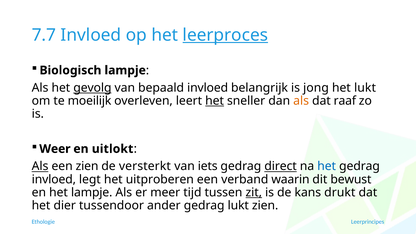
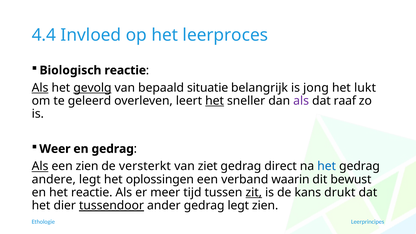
7.7: 7.7 -> 4.4
leerproces underline: present -> none
Biologisch lampje: lampje -> reactie
Als at (40, 88) underline: none -> present
bepaald invloed: invloed -> situatie
moeilijk: moeilijk -> geleerd
als at (301, 101) colour: orange -> purple
en uitlokt: uitlokt -> gedrag
iets: iets -> ziet
direct underline: present -> none
invloed at (54, 179): invloed -> andere
uitproberen: uitproberen -> oplossingen
het lampje: lampje -> reactie
tussendoor underline: none -> present
gedrag lukt: lukt -> legt
